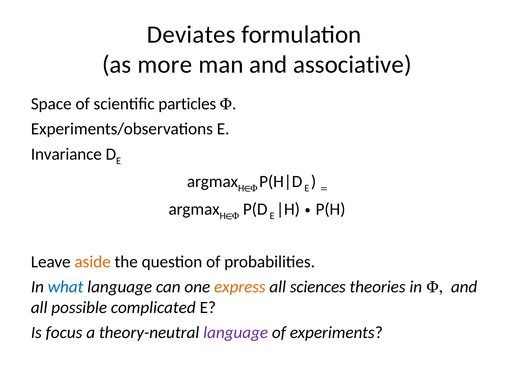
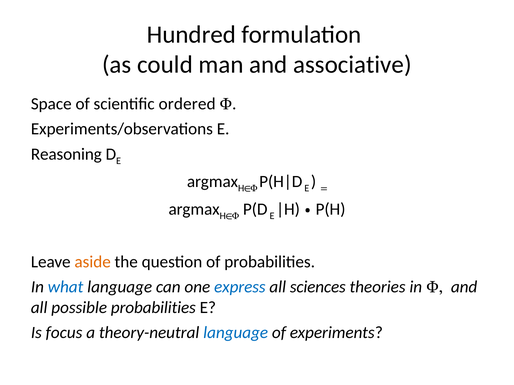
Deviates: Deviates -> Hundred
more: more -> could
particles: particles -> ordered
Invariance: Invariance -> Reasoning
express colour: orange -> blue
possible complicated: complicated -> probabilities
language at (236, 333) colour: purple -> blue
